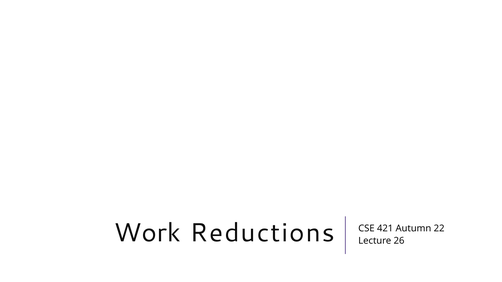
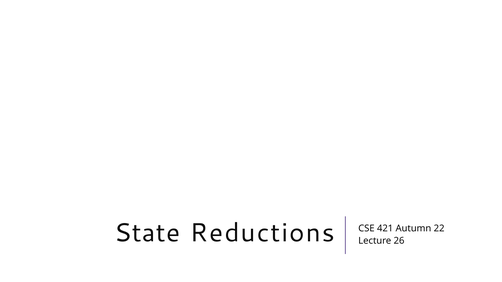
Work: Work -> State
